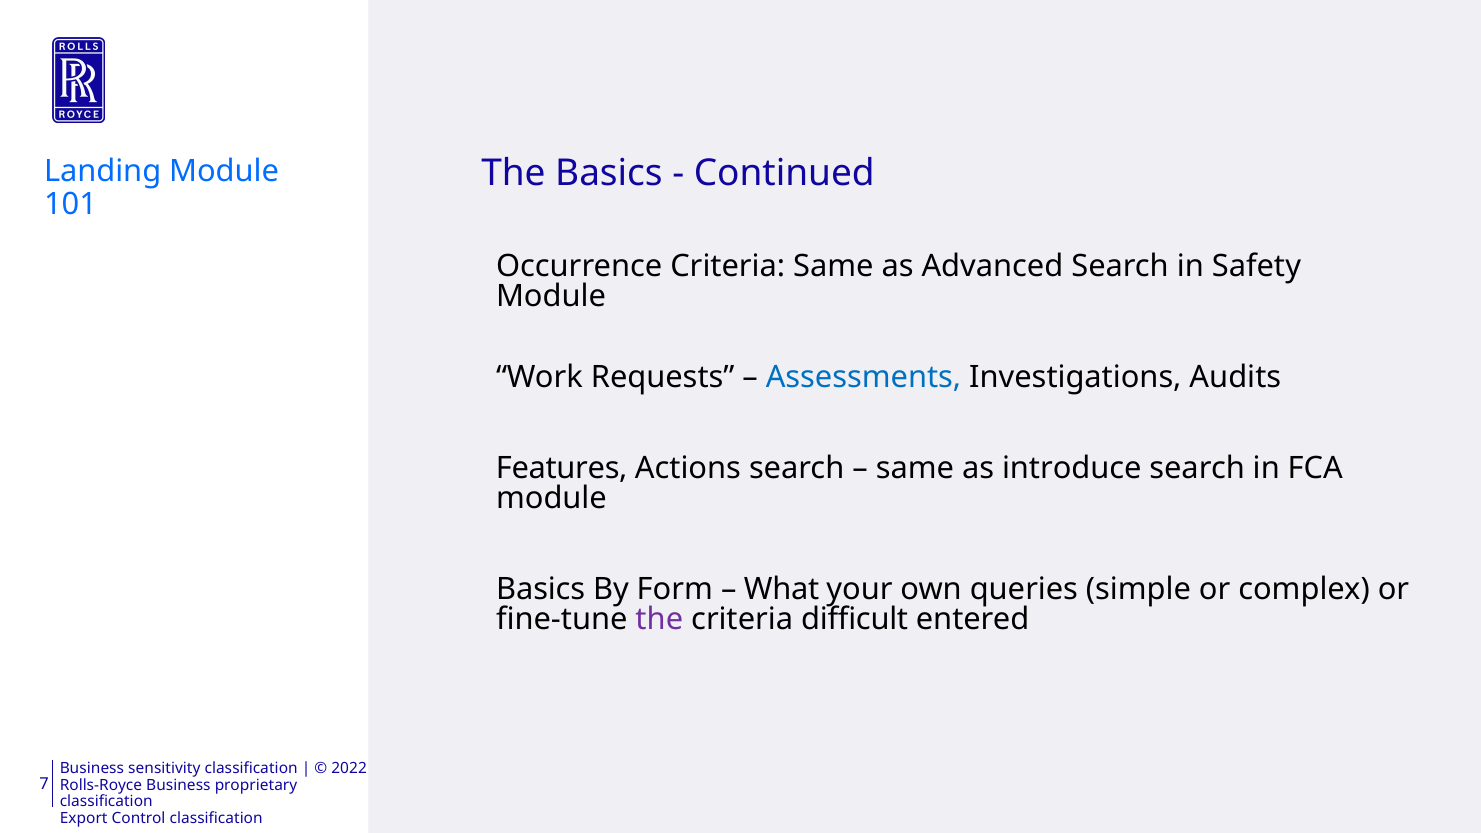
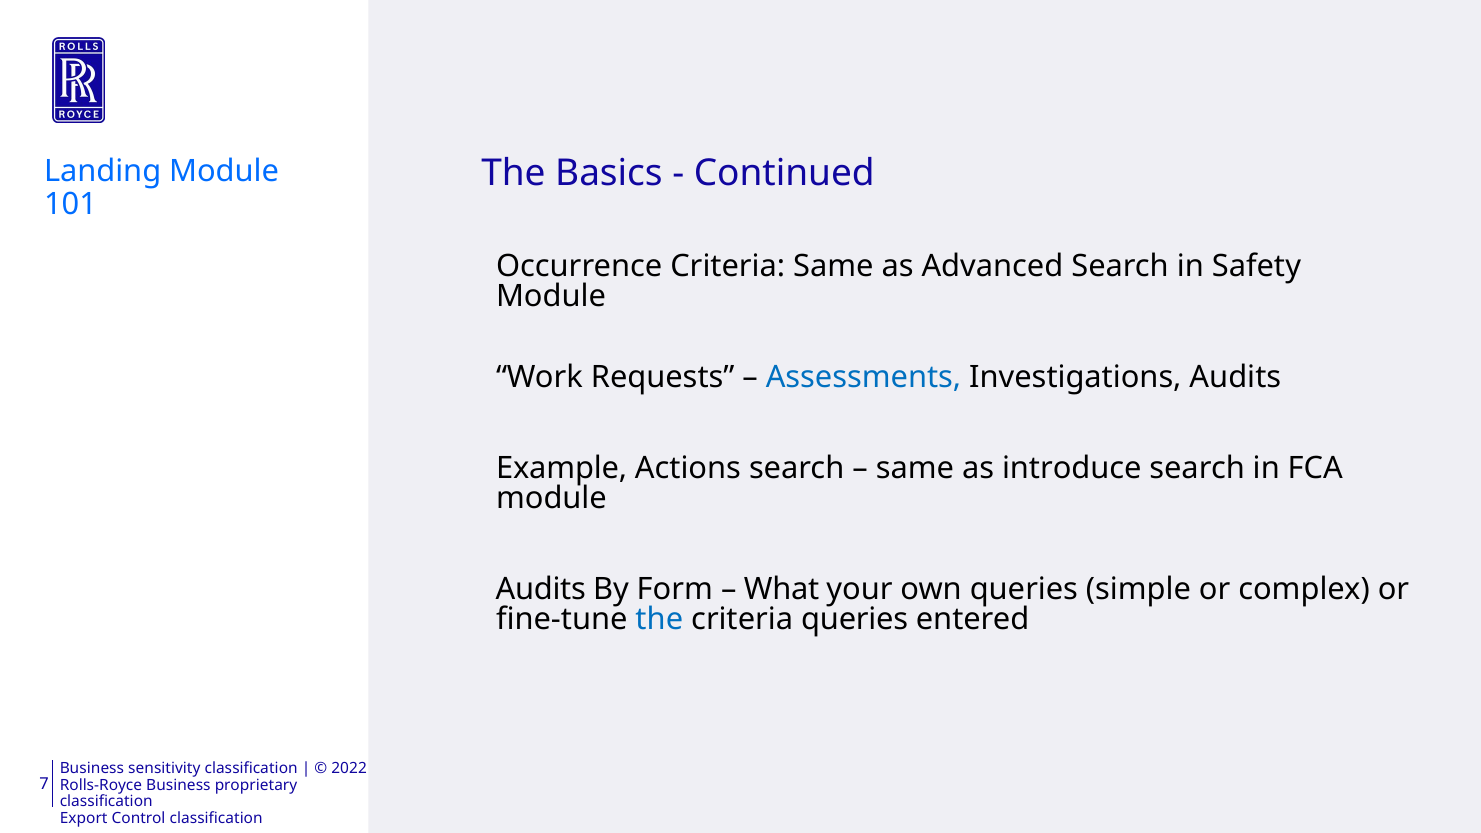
Features: Features -> Example
Basics at (541, 589): Basics -> Audits
the at (659, 619) colour: purple -> blue
criteria difficult: difficult -> queries
